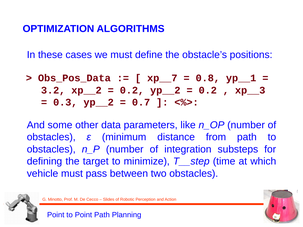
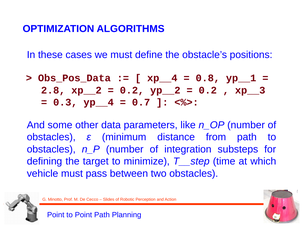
xp__7: xp__7 -> xp__4
3.2: 3.2 -> 2.8
0.3 yp__2: yp__2 -> yp__4
